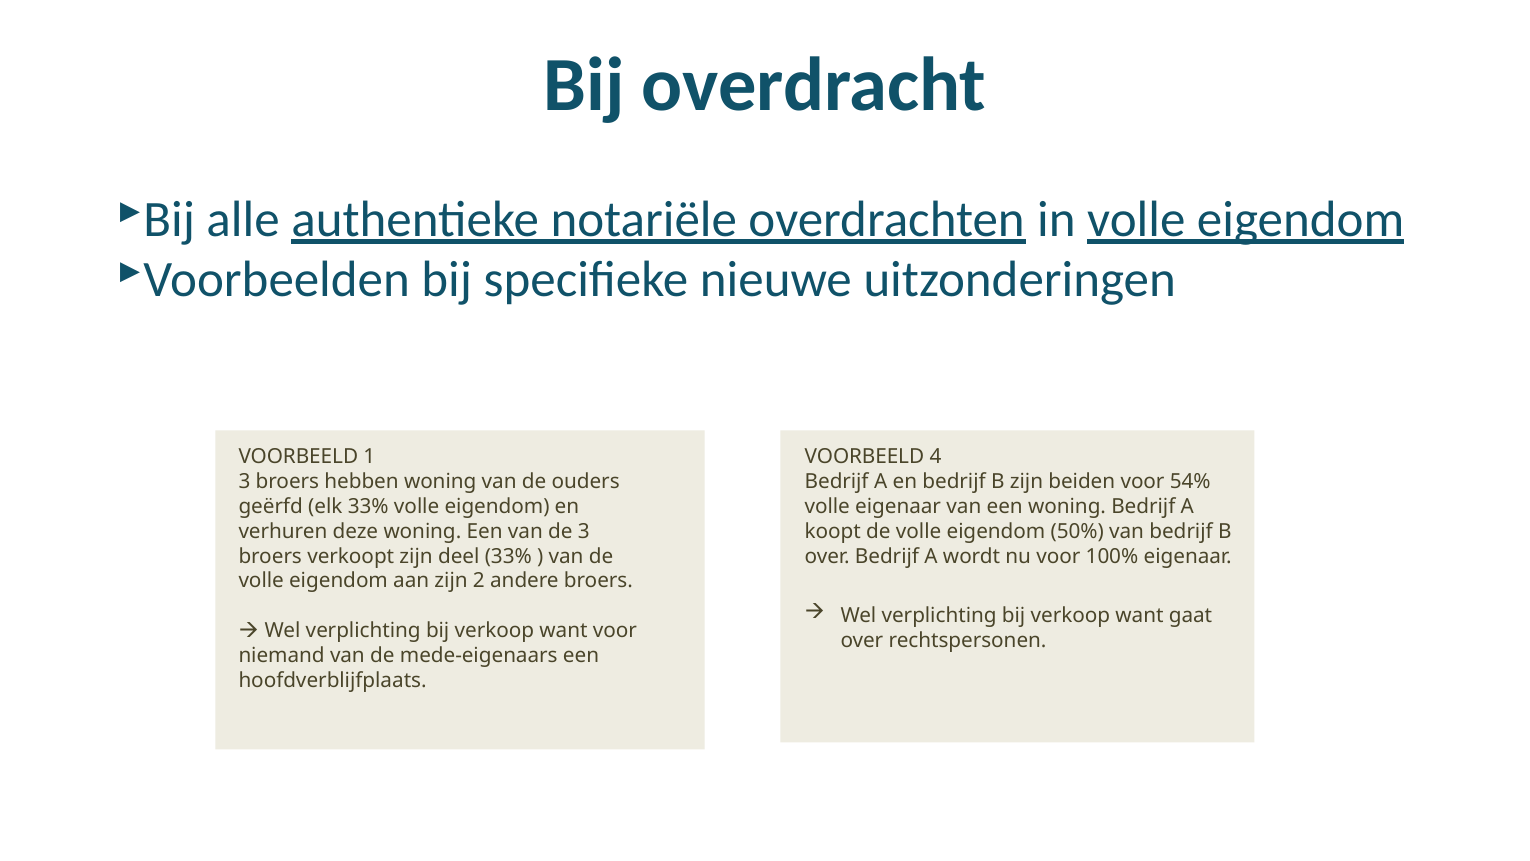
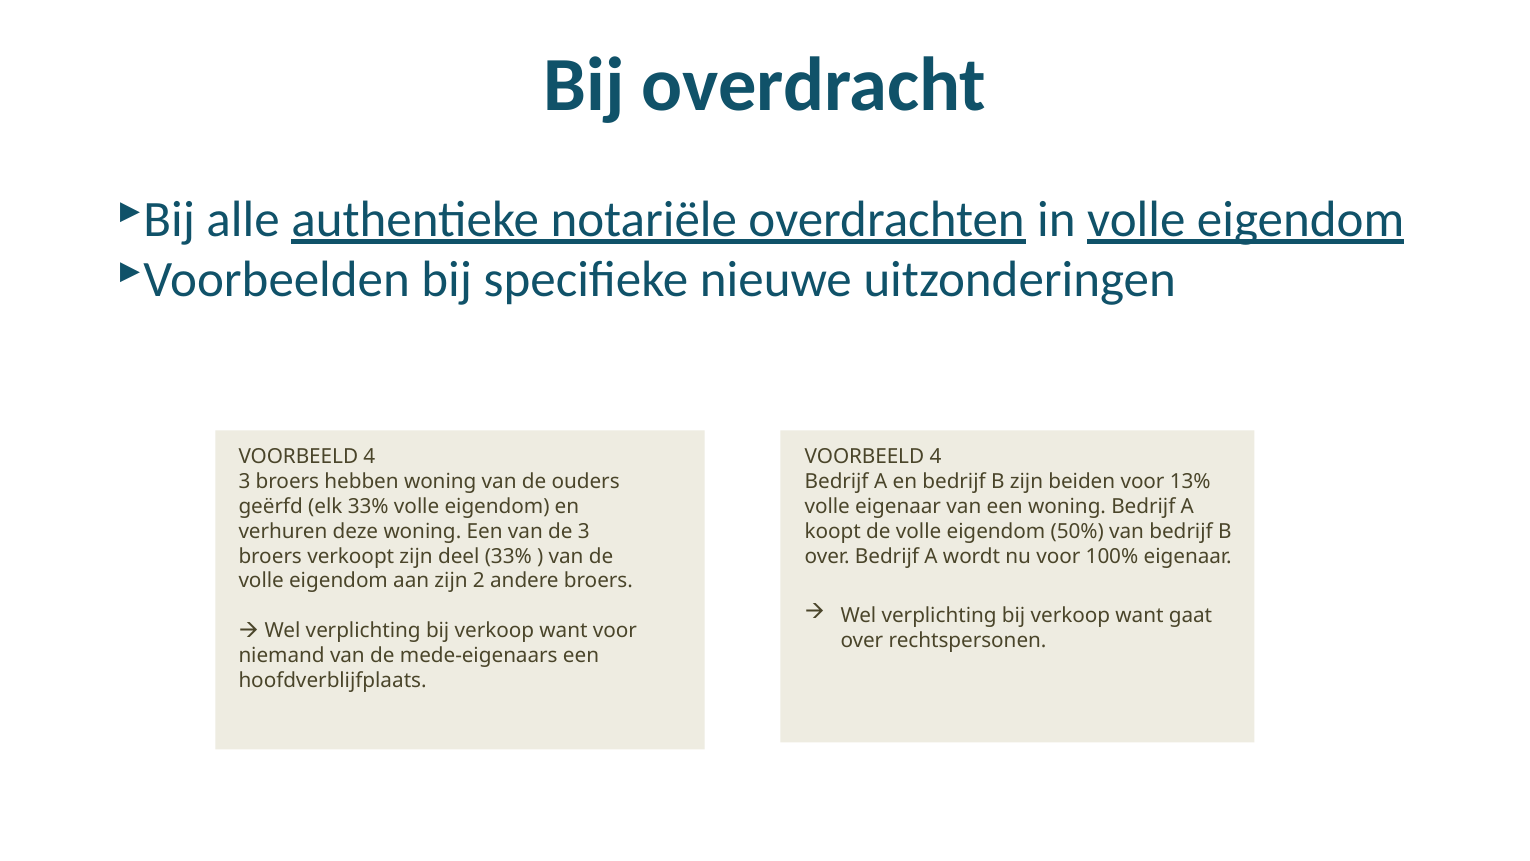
1 at (369, 456): 1 -> 4
54%: 54% -> 13%
